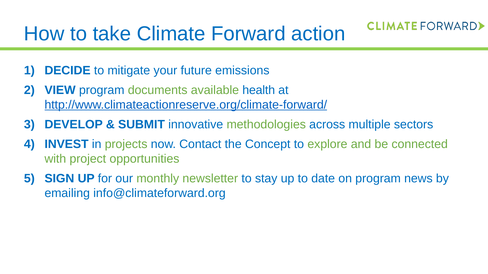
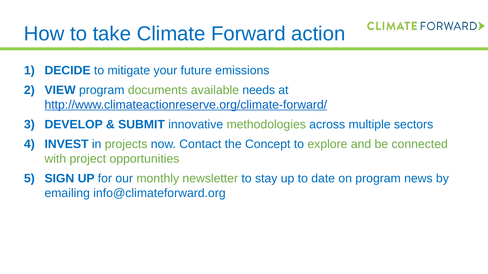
health: health -> needs
